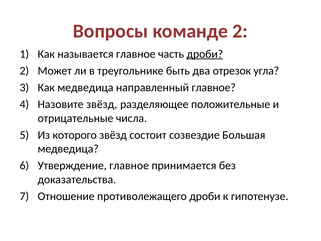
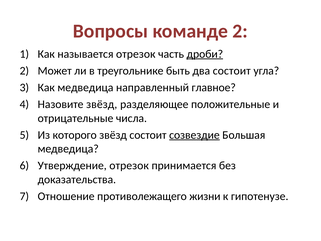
называется главное: главное -> отрезок
два отрезок: отрезок -> состоит
созвездие underline: none -> present
Утверждение главное: главное -> отрезок
противолежащего дроби: дроби -> жизни
